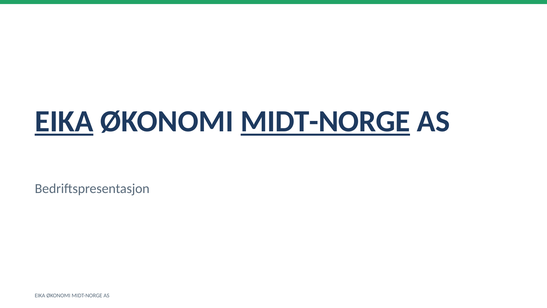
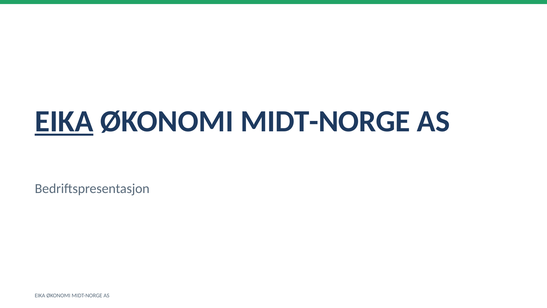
MIDT-NORGE at (325, 121) underline: present -> none
